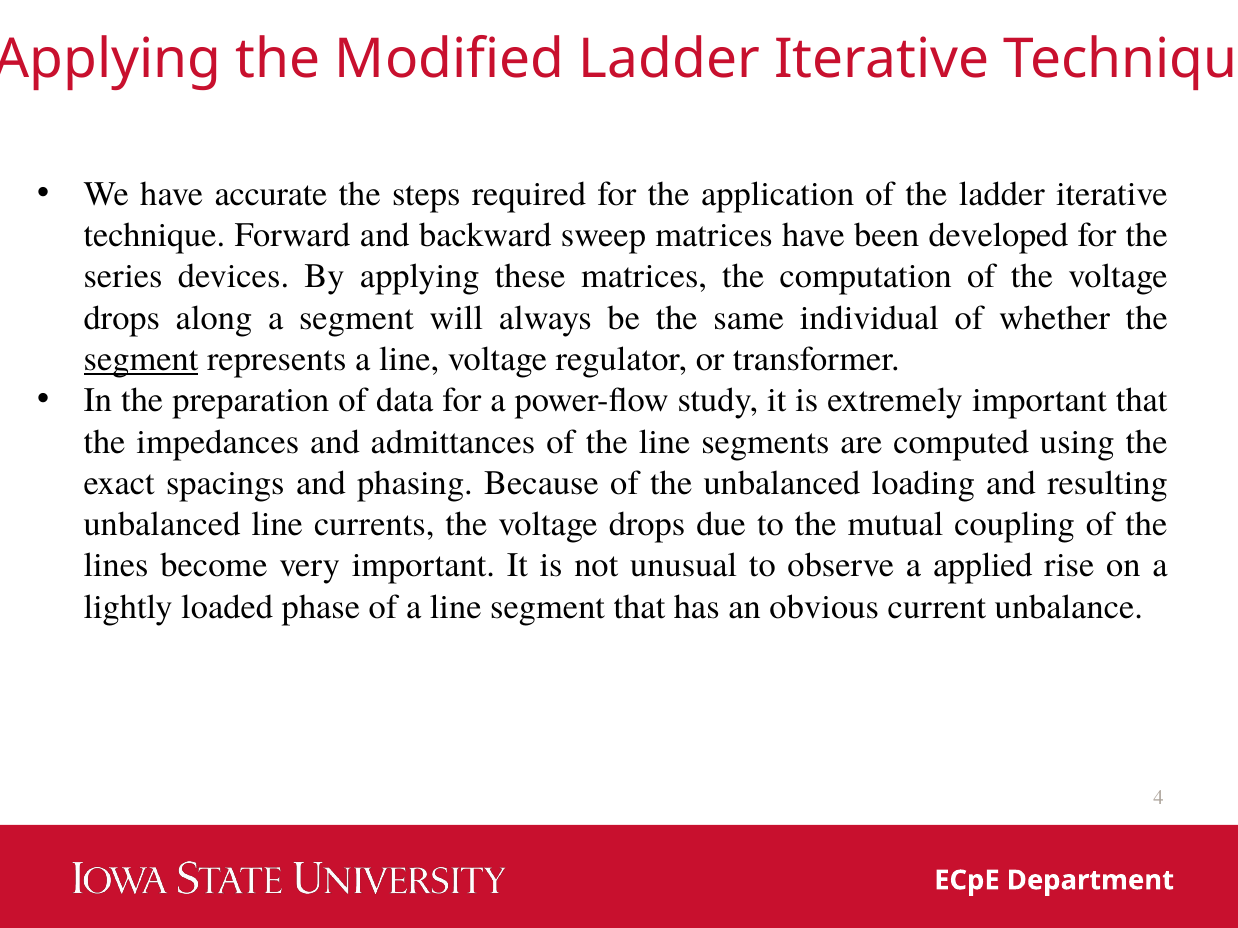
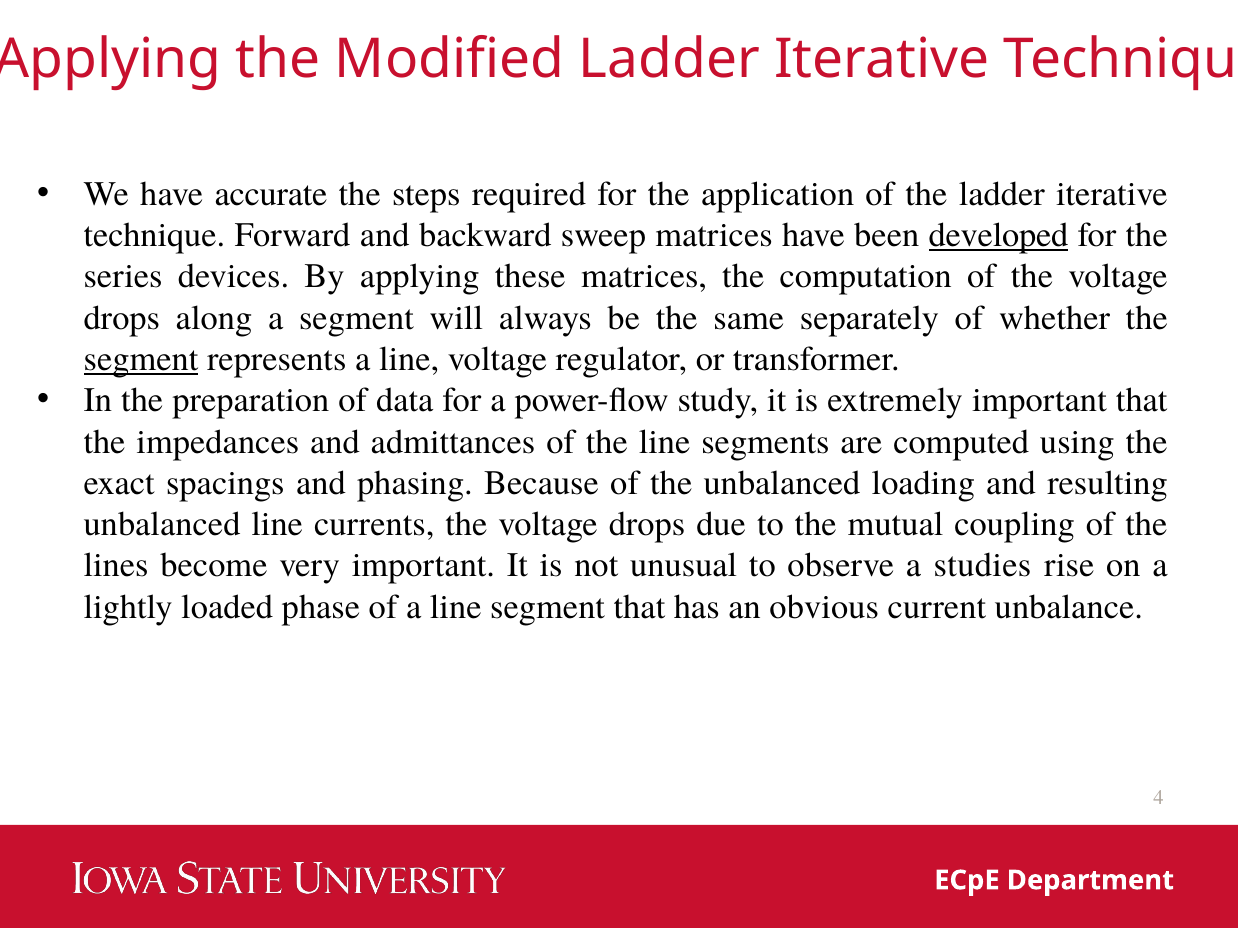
developed underline: none -> present
individual: individual -> separately
applied: applied -> studies
